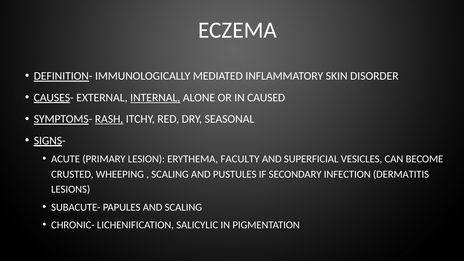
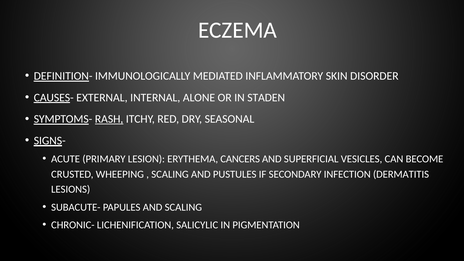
INTERNAL underline: present -> none
CAUSED: CAUSED -> STADEN
FACULTY: FACULTY -> CANCERS
